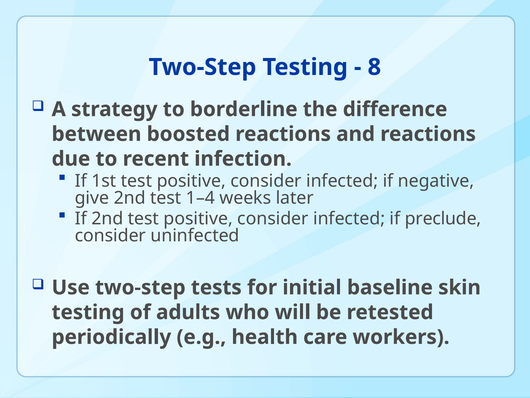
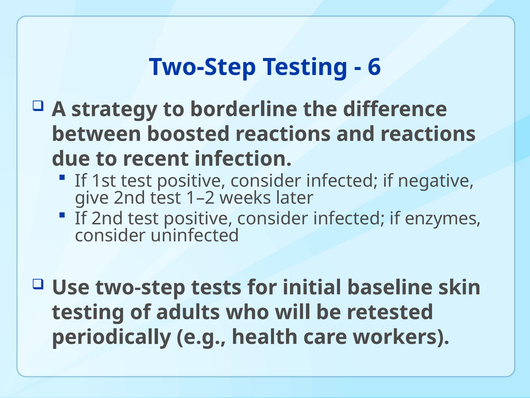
8: 8 -> 6
1–4: 1–4 -> 1–2
preclude: preclude -> enzymes
